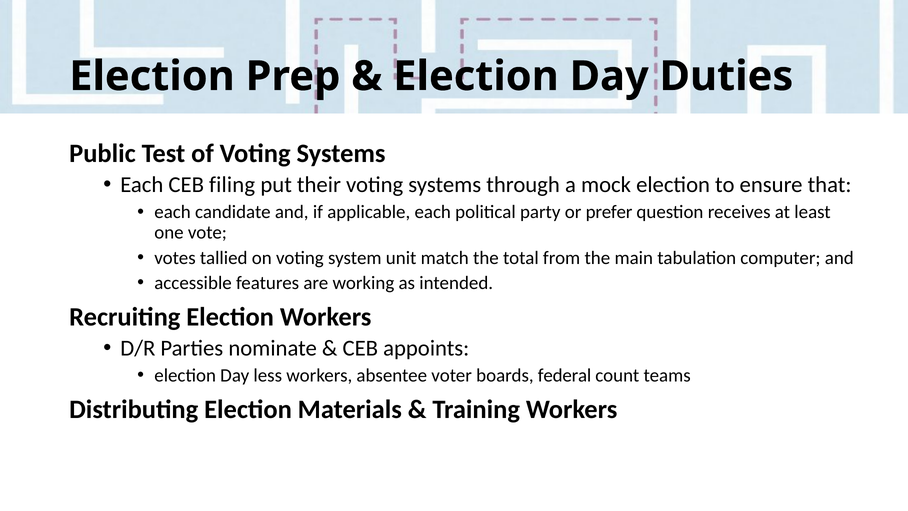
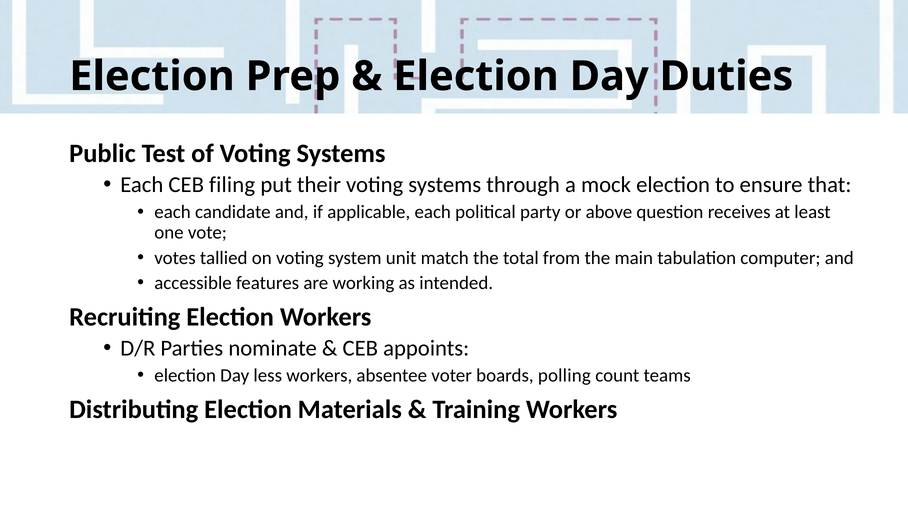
prefer: prefer -> above
federal: federal -> polling
